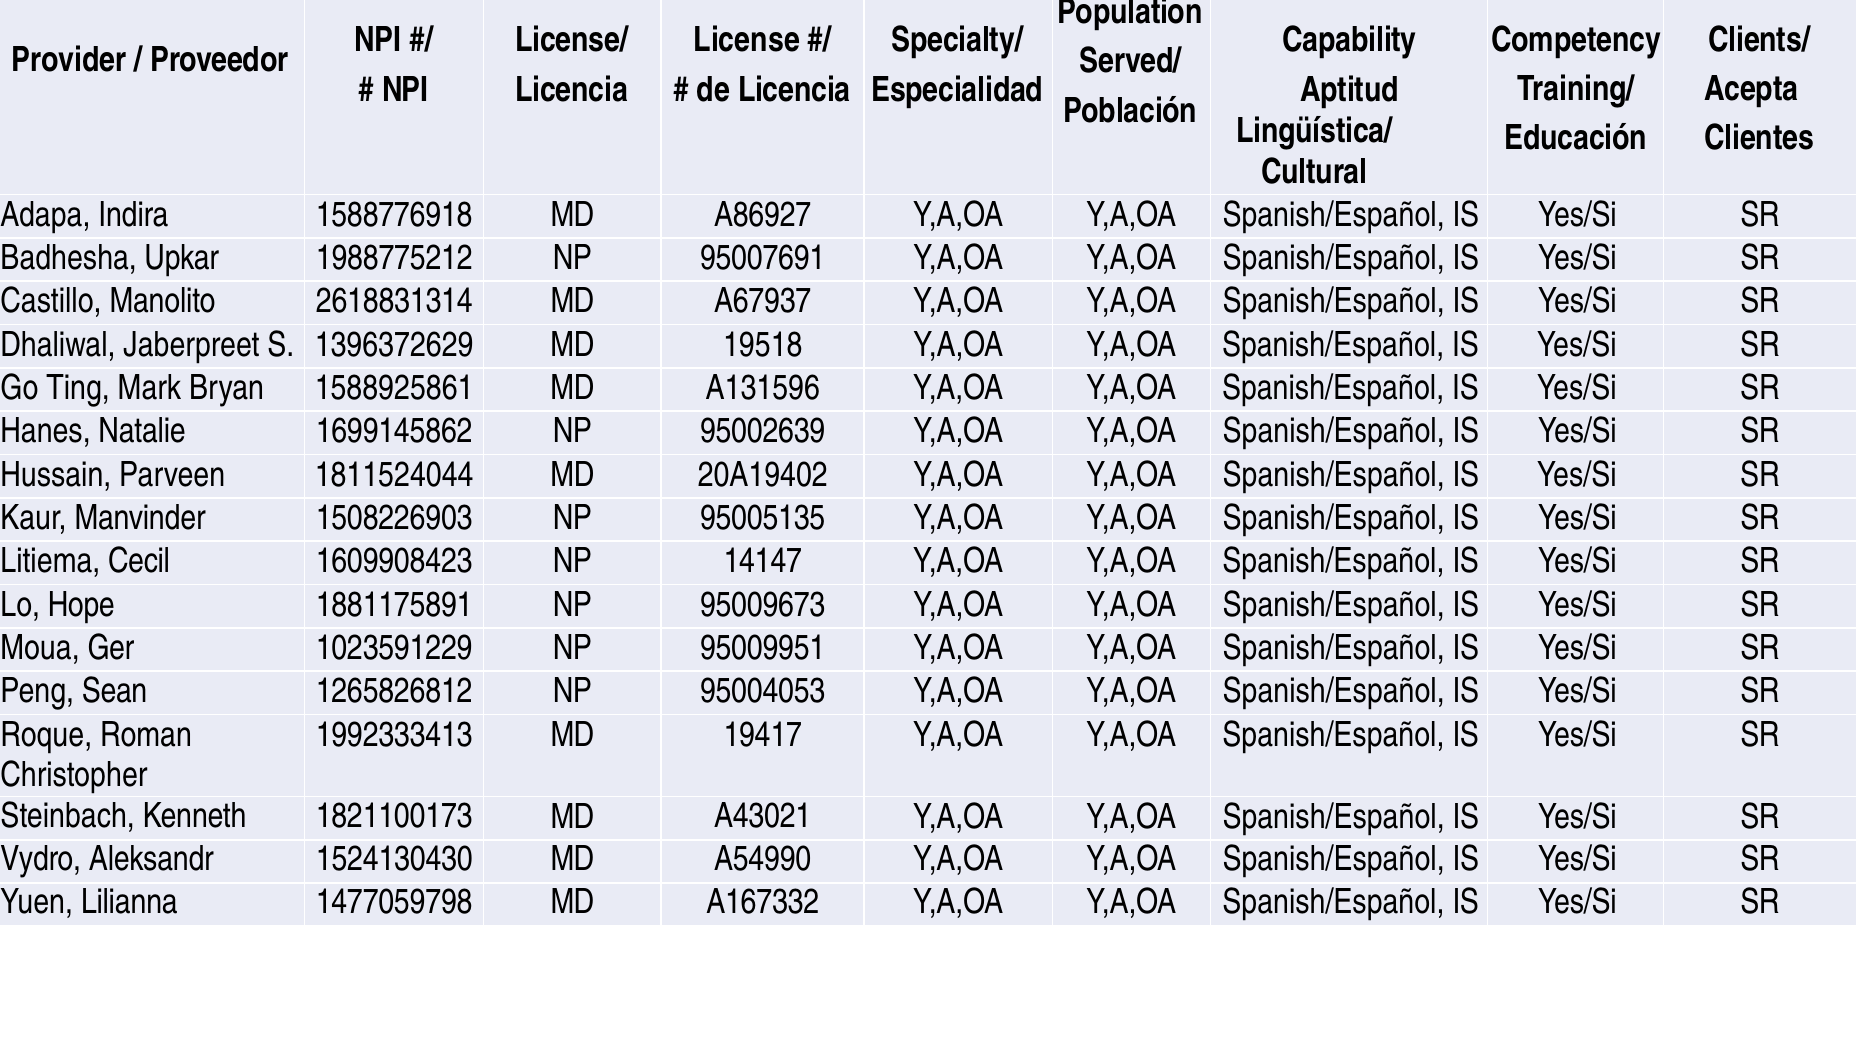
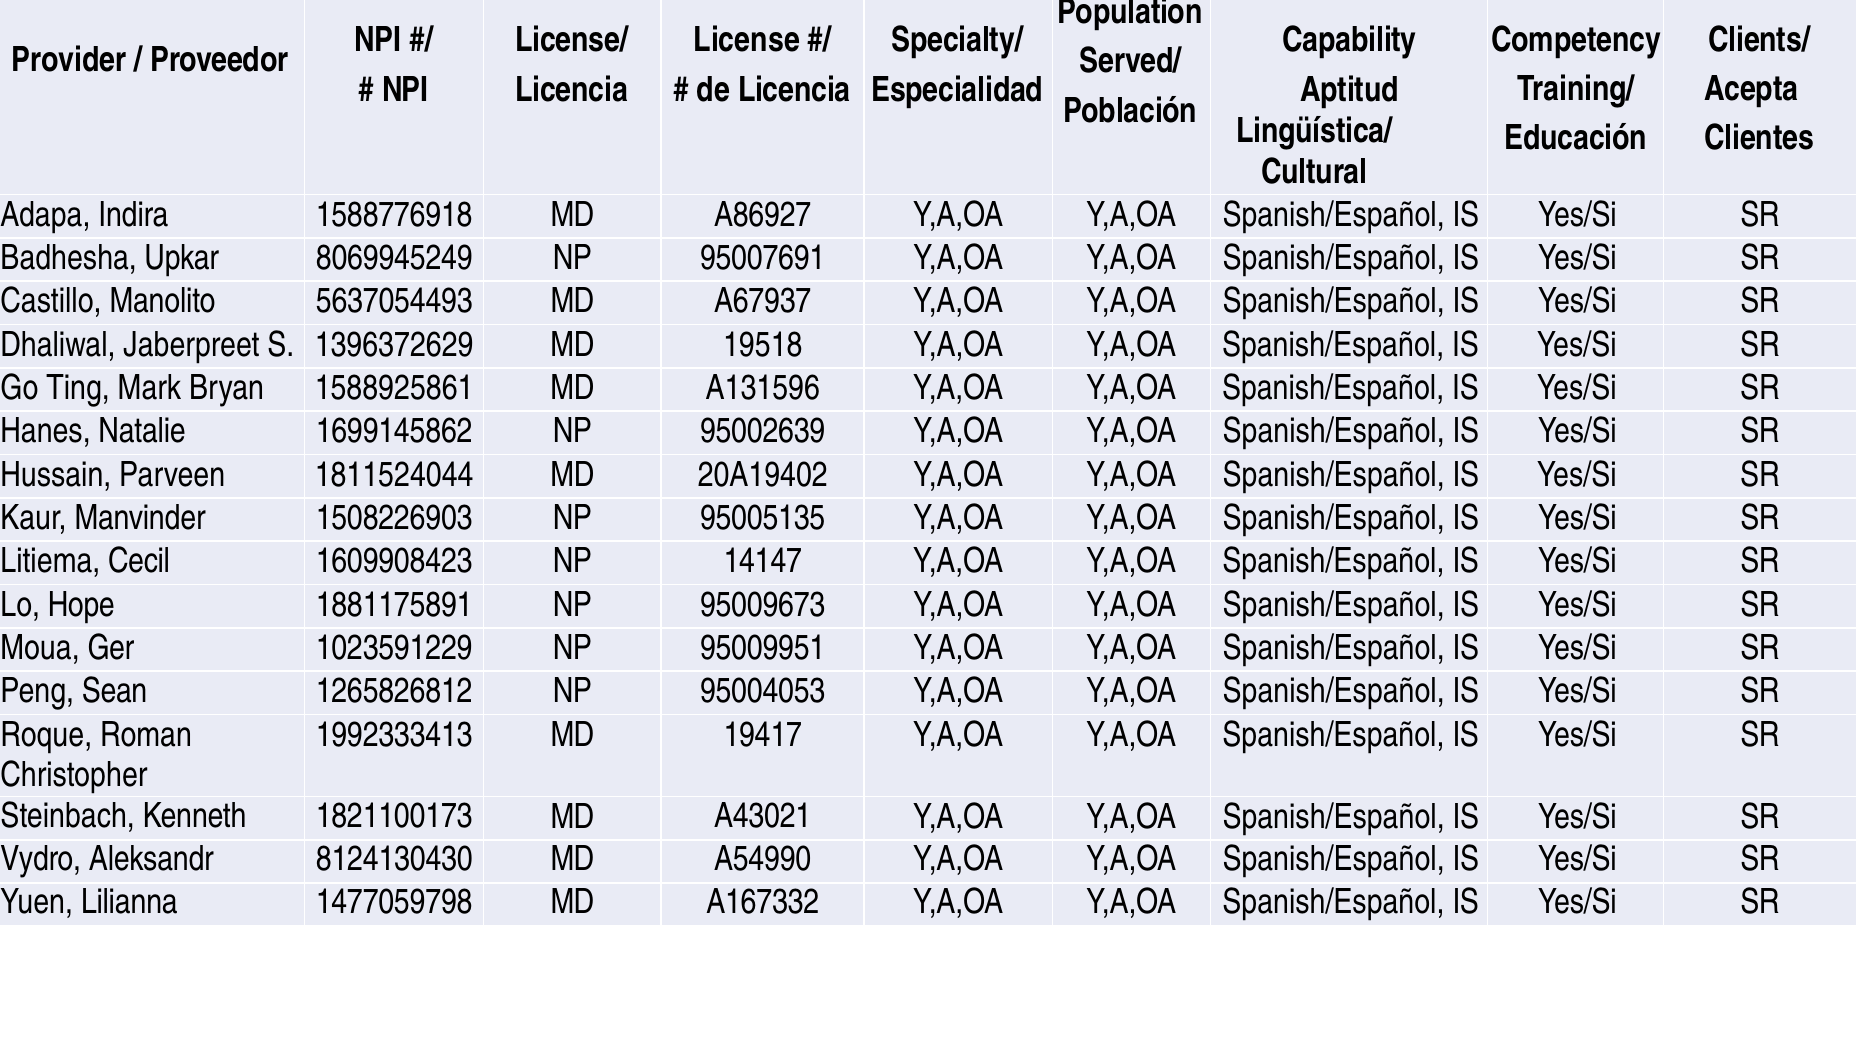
1988775212: 1988775212 -> 8069945249
2618831314: 2618831314 -> 5637054493
1524130430: 1524130430 -> 8124130430
